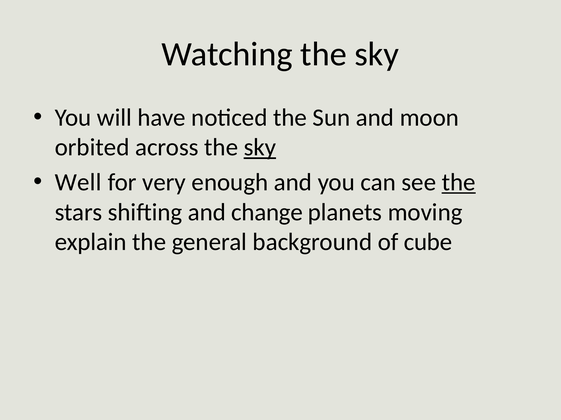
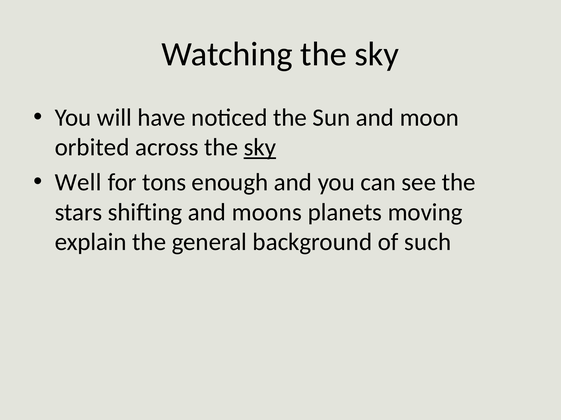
very: very -> tons
the at (459, 183) underline: present -> none
change: change -> moons
cube: cube -> such
